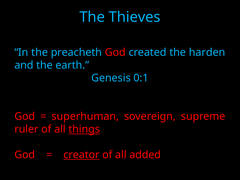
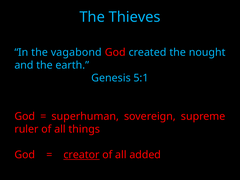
preacheth: preacheth -> vagabond
harden: harden -> nought
0:1: 0:1 -> 5:1
things underline: present -> none
